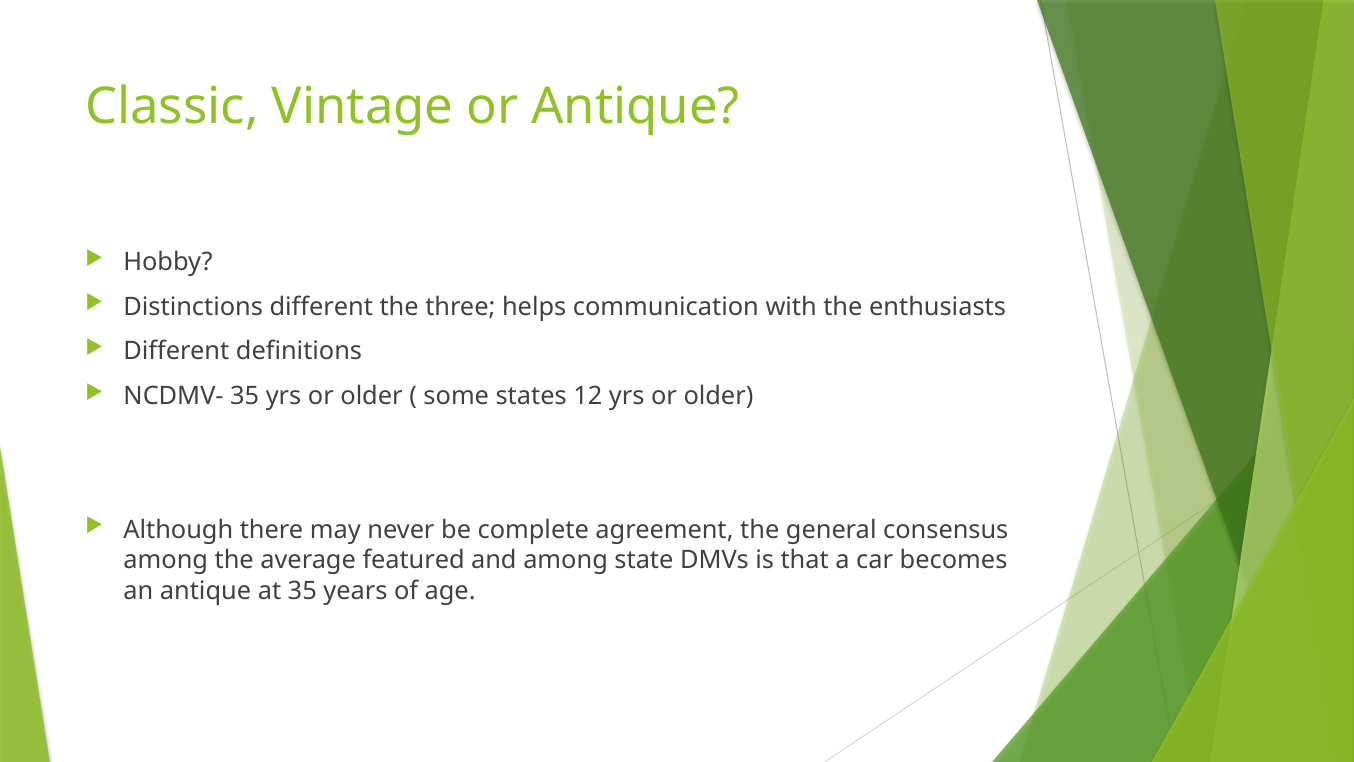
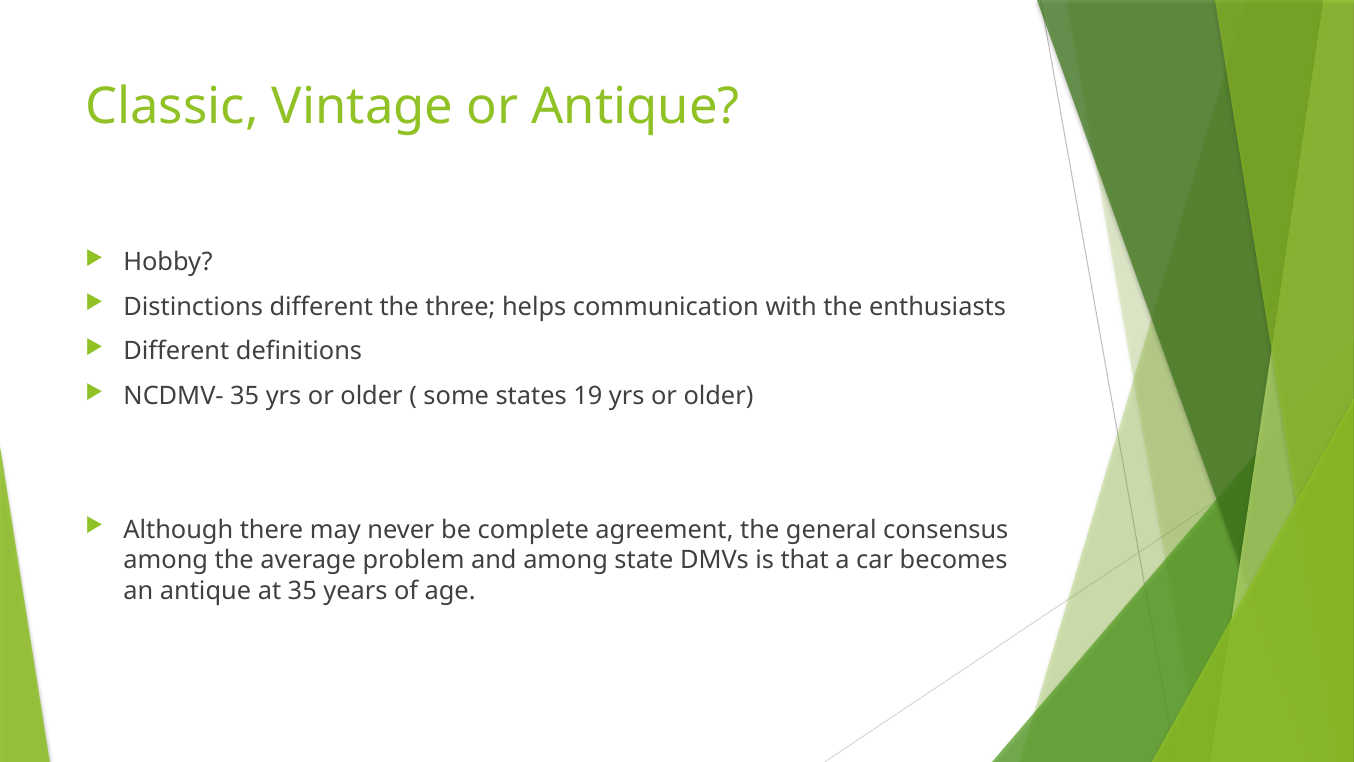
12: 12 -> 19
featured: featured -> problem
